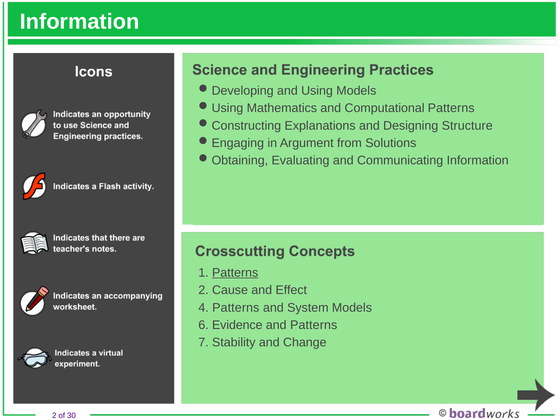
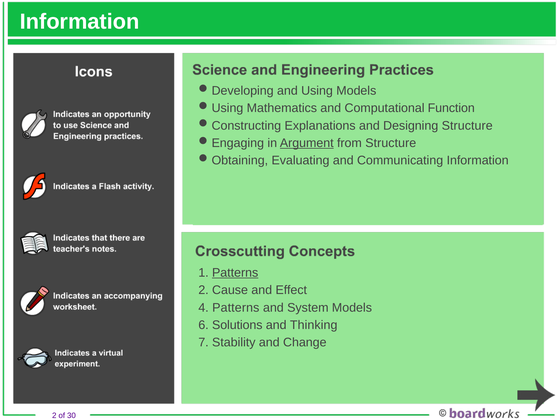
Computational Patterns: Patterns -> Function
Argument underline: none -> present
from Solutions: Solutions -> Structure
Evidence: Evidence -> Solutions
and Patterns: Patterns -> Thinking
